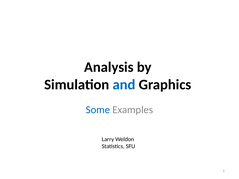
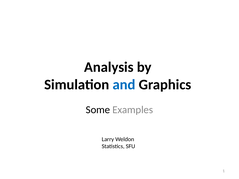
Some colour: blue -> black
